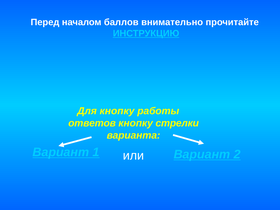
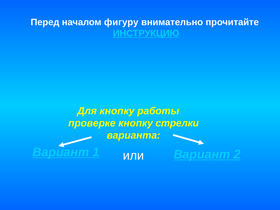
баллов: баллов -> фигуру
ответов: ответов -> проверке
